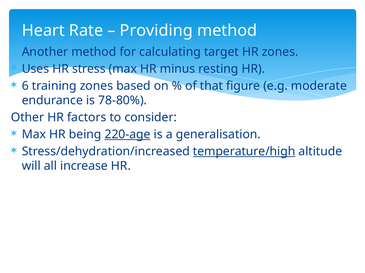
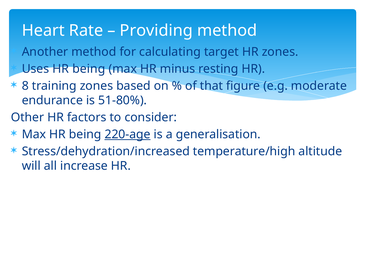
Uses HR stress: stress -> being
6: 6 -> 8
78-80%: 78-80% -> 51-80%
temperature/high underline: present -> none
